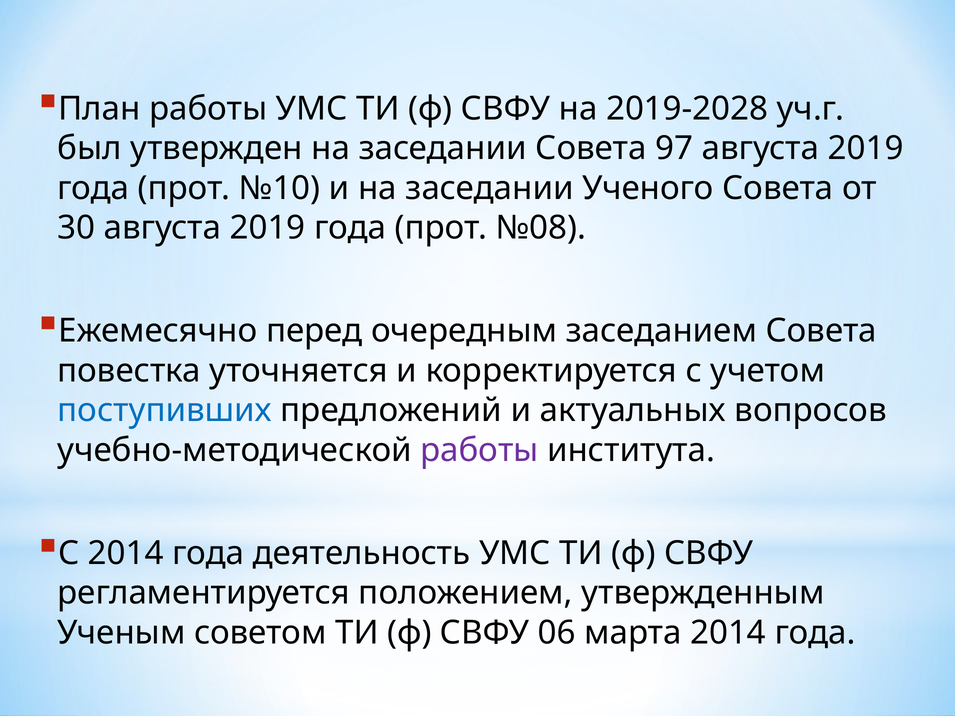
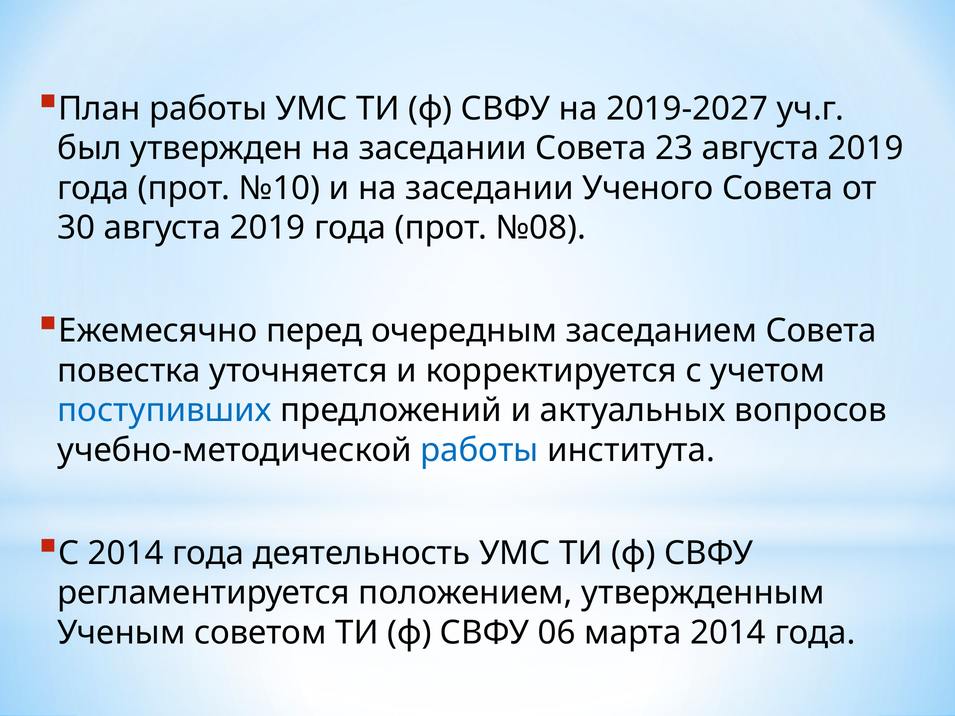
2019-2028: 2019-2028 -> 2019-2027
97: 97 -> 23
работы at (479, 450) colour: purple -> blue
